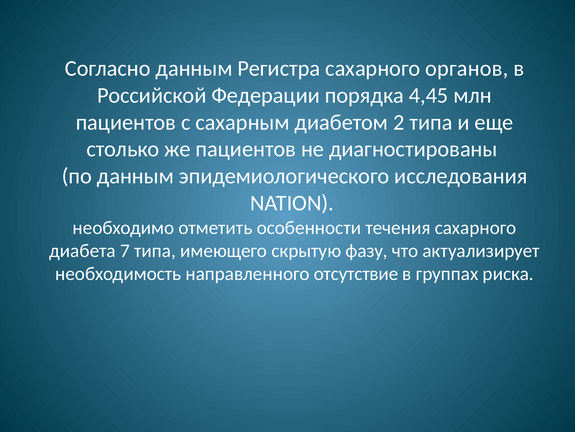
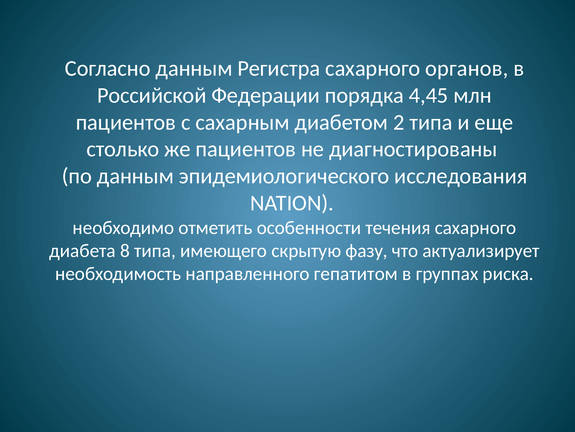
7: 7 -> 8
отсутствие: отсутствие -> гепатитом
